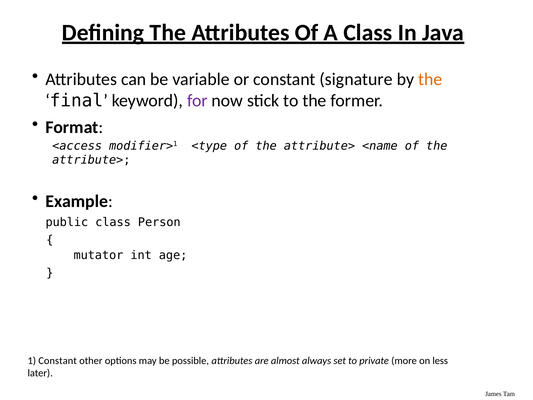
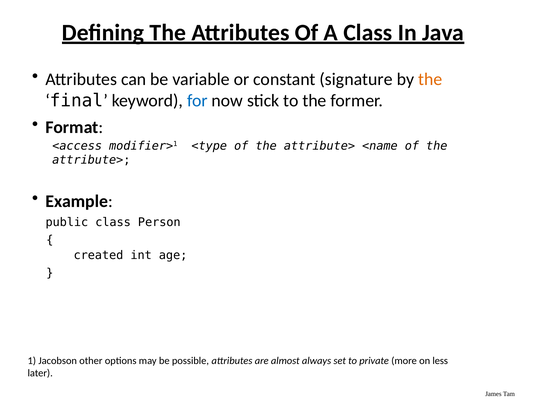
for colour: purple -> blue
mutator: mutator -> created
1 Constant: Constant -> Jacobson
